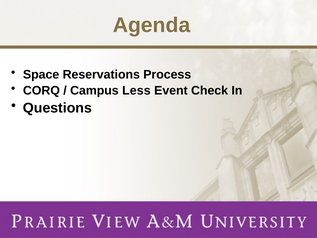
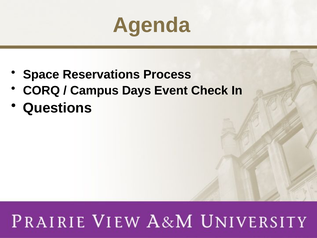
Less: Less -> Days
